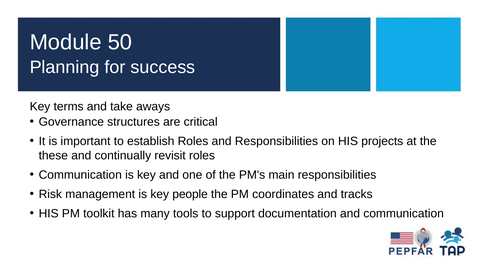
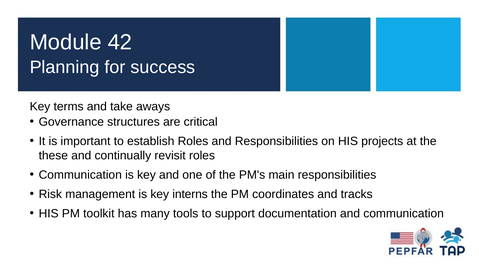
50: 50 -> 42
people: people -> interns
